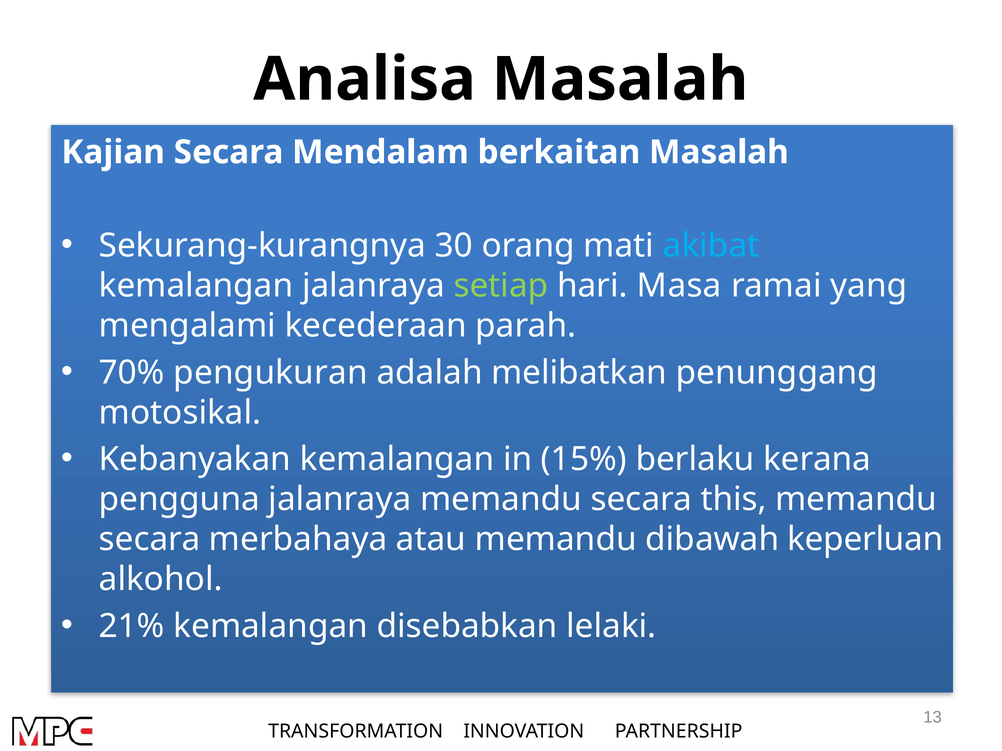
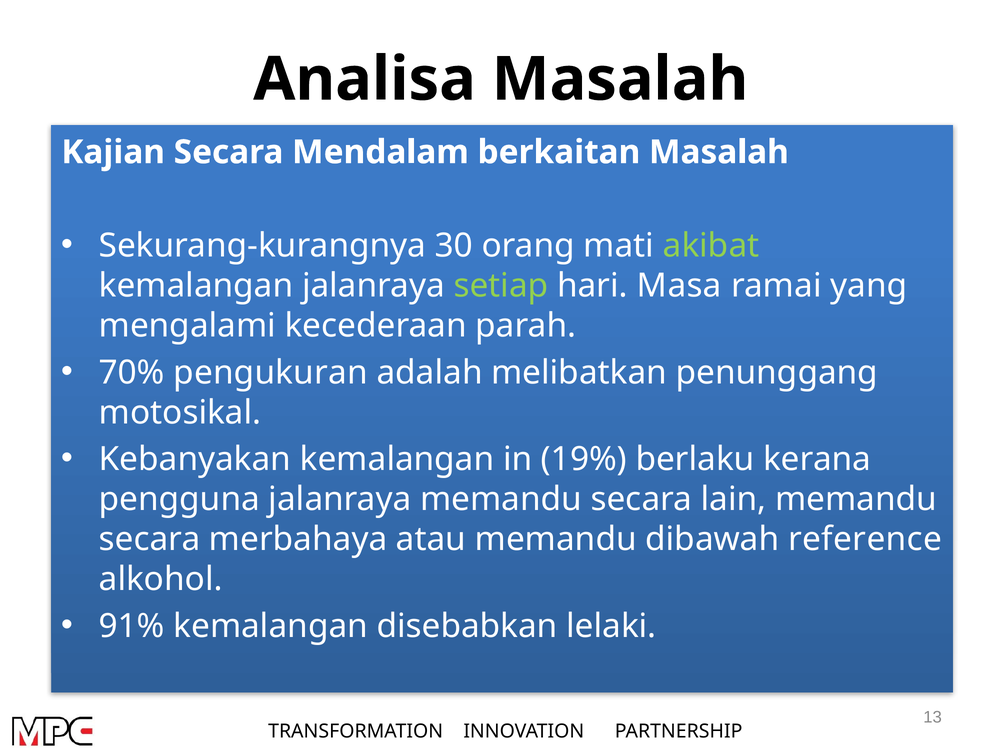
akibat colour: light blue -> light green
15%: 15% -> 19%
this: this -> lain
keperluan: keperluan -> reference
21%: 21% -> 91%
